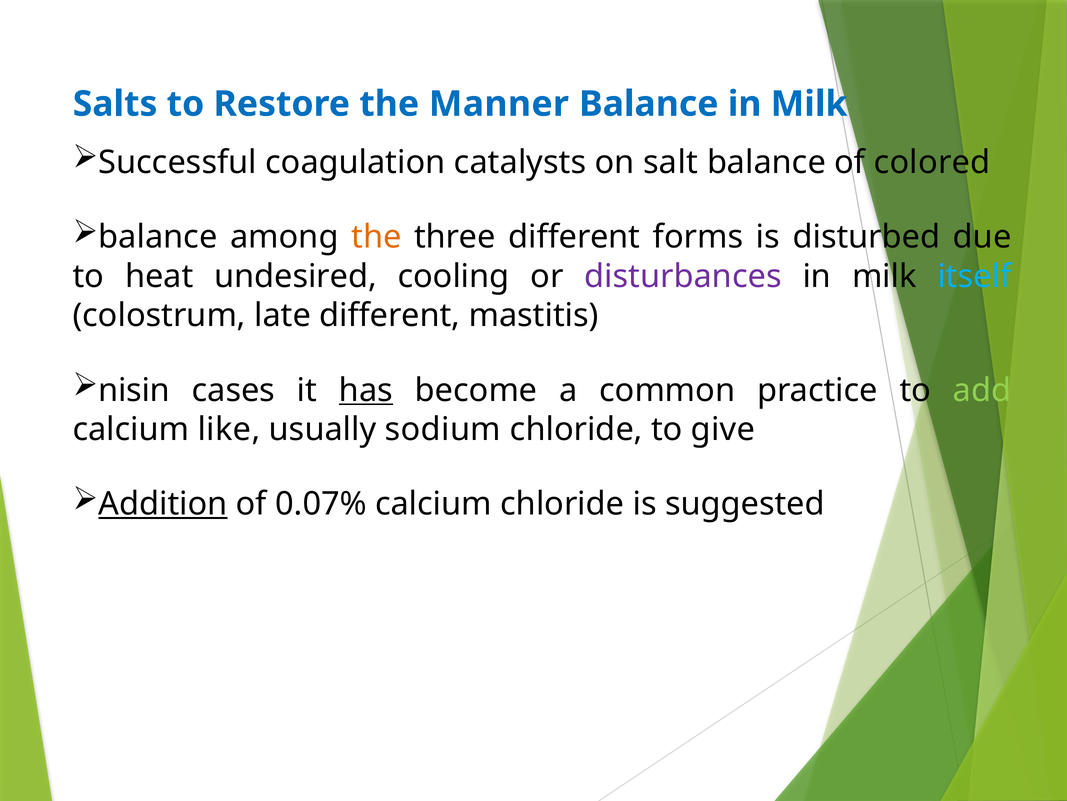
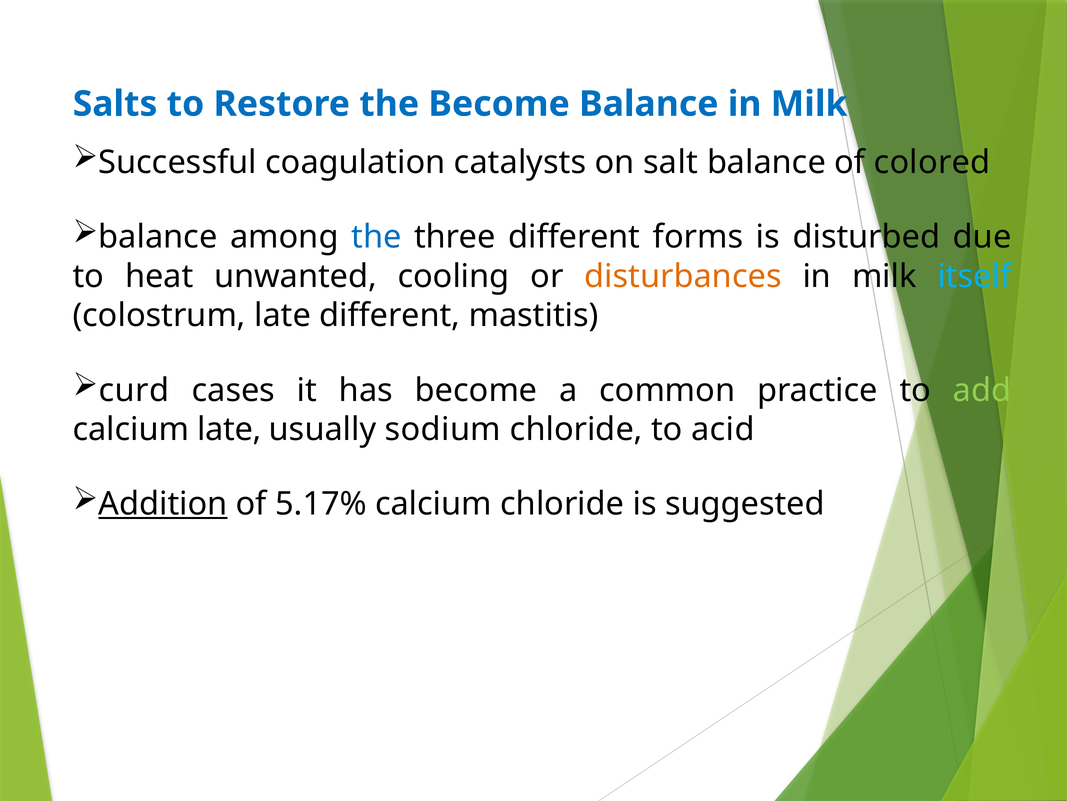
the Manner: Manner -> Become
the at (376, 237) colour: orange -> blue
undesired: undesired -> unwanted
disturbances colour: purple -> orange
nisin: nisin -> curd
has underline: present -> none
calcium like: like -> late
give: give -> acid
0.07%: 0.07% -> 5.17%
